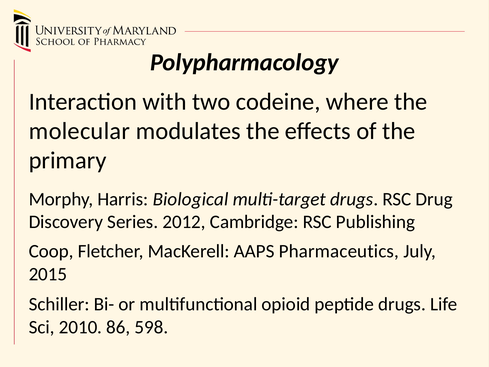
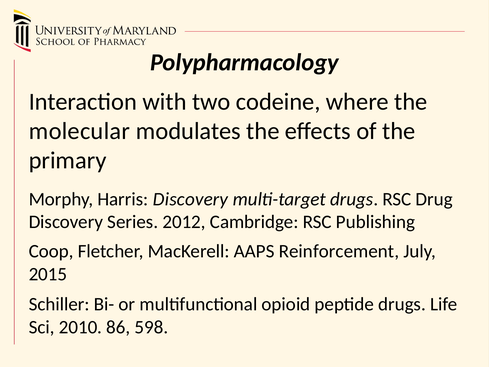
Harris Biological: Biological -> Discovery
Pharmaceutics: Pharmaceutics -> Reinforcement
